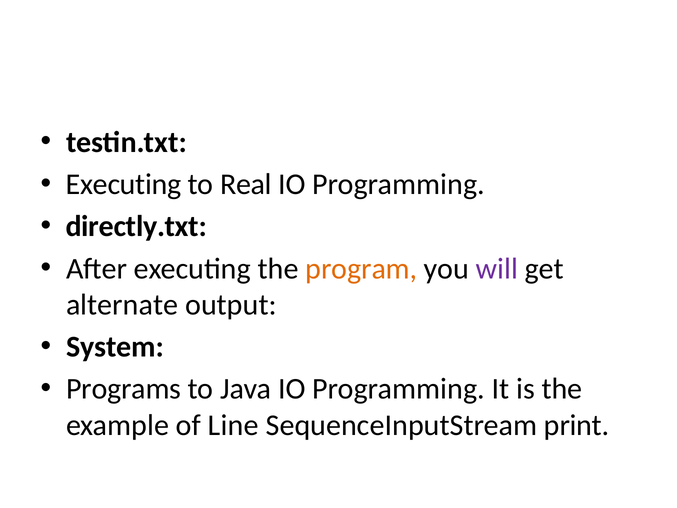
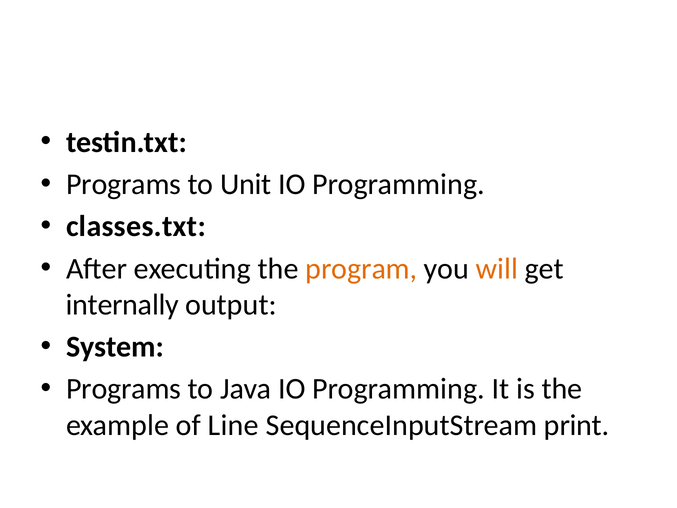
Executing at (124, 184): Executing -> Programs
Real: Real -> Unit
directly.txt: directly.txt -> classes.txt
will colour: purple -> orange
alternate: alternate -> internally
